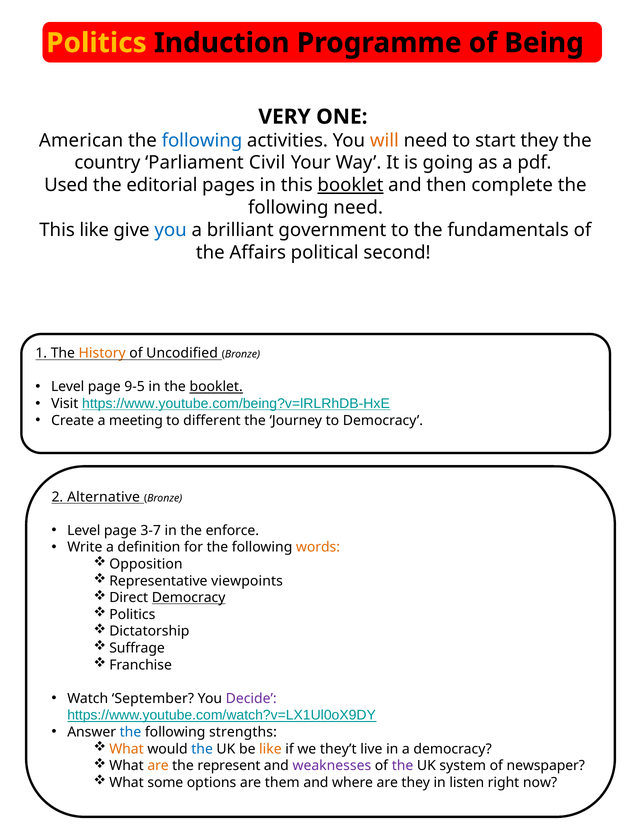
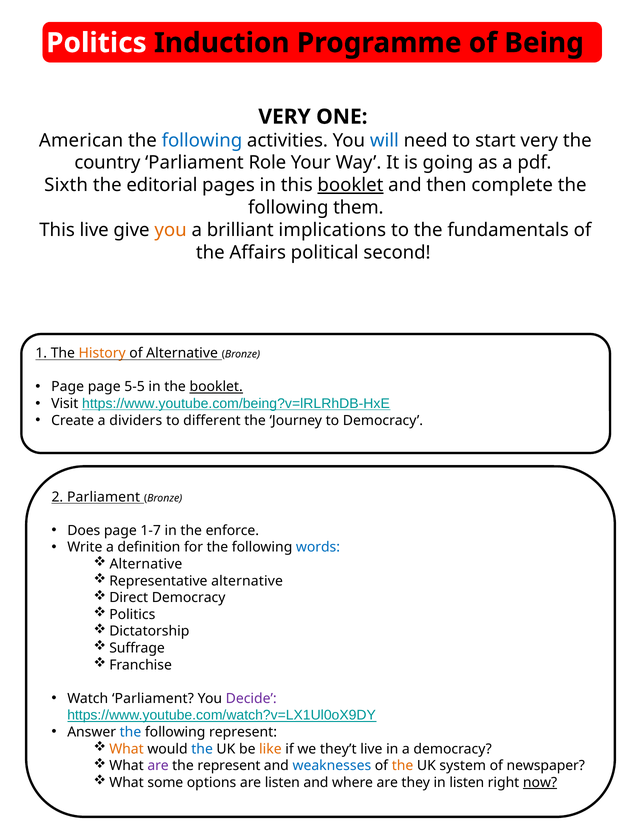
Politics at (96, 43) colour: yellow -> white
will colour: orange -> blue
start they: they -> very
Civil: Civil -> Role
Used: Used -> Sixth
following need: need -> them
This like: like -> live
you at (171, 230) colour: blue -> orange
government: government -> implications
of Uncodified: Uncodified -> Alternative
Level at (68, 387): Level -> Page
9-5: 9-5 -> 5-5
meeting: meeting -> dividers
2 Alternative: Alternative -> Parliament
Level at (84, 531): Level -> Does
3-7: 3-7 -> 1-7
words colour: orange -> blue
Opposition at (146, 564): Opposition -> Alternative
Representative viewpoints: viewpoints -> alternative
Democracy at (189, 598) underline: present -> none
Watch September: September -> Parliament
following strengths: strengths -> represent
are at (158, 766) colour: orange -> purple
weaknesses colour: purple -> blue
the at (403, 766) colour: purple -> orange
are them: them -> listen
now underline: none -> present
